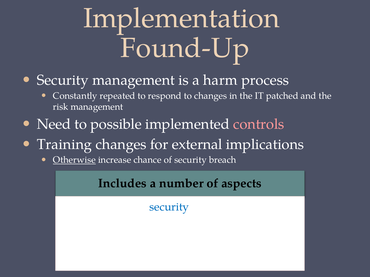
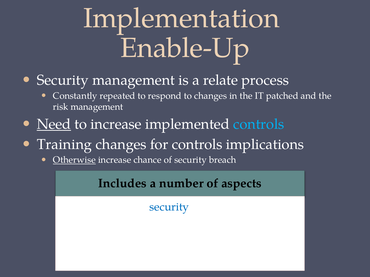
Found-Up: Found-Up -> Enable-Up
harm: harm -> relate
Need underline: none -> present
to possible: possible -> increase
controls at (259, 124) colour: pink -> light blue
for external: external -> controls
